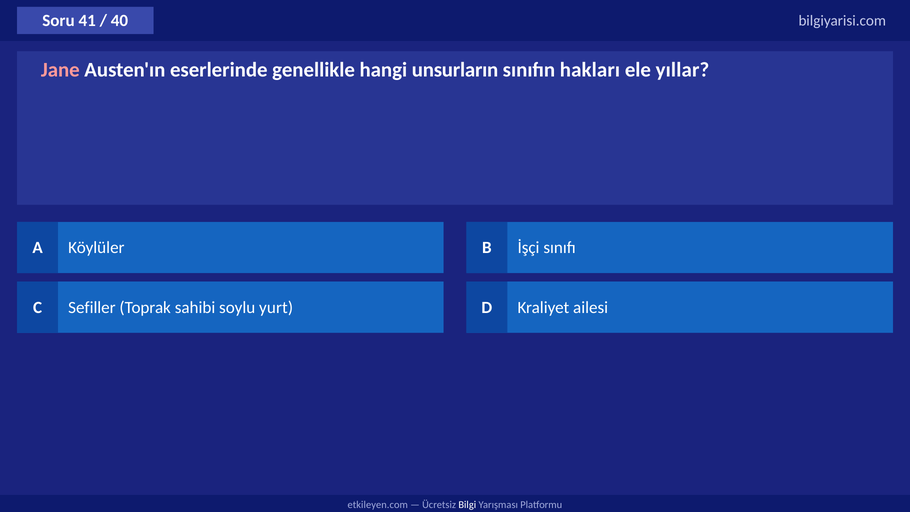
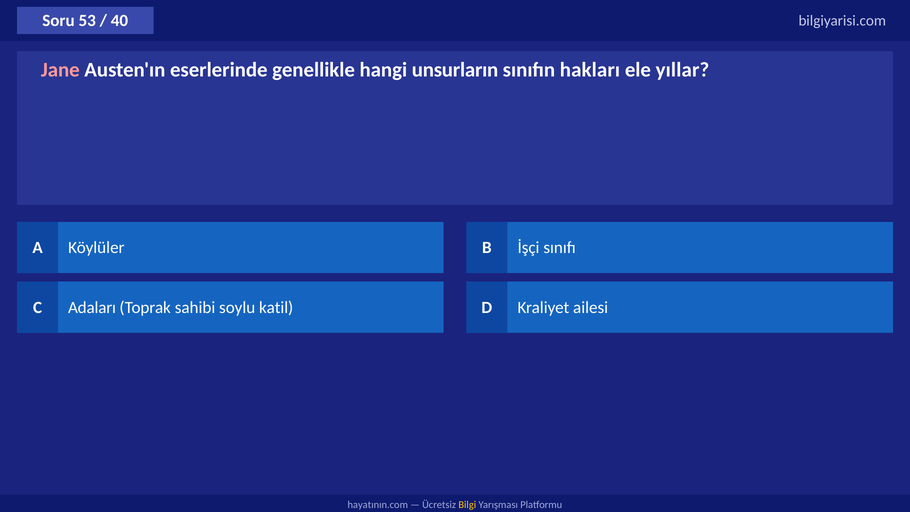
41: 41 -> 53
Sefiller: Sefiller -> Adaları
yurt: yurt -> katil
etkileyen.com: etkileyen.com -> hayatının.com
Bilgi colour: white -> yellow
